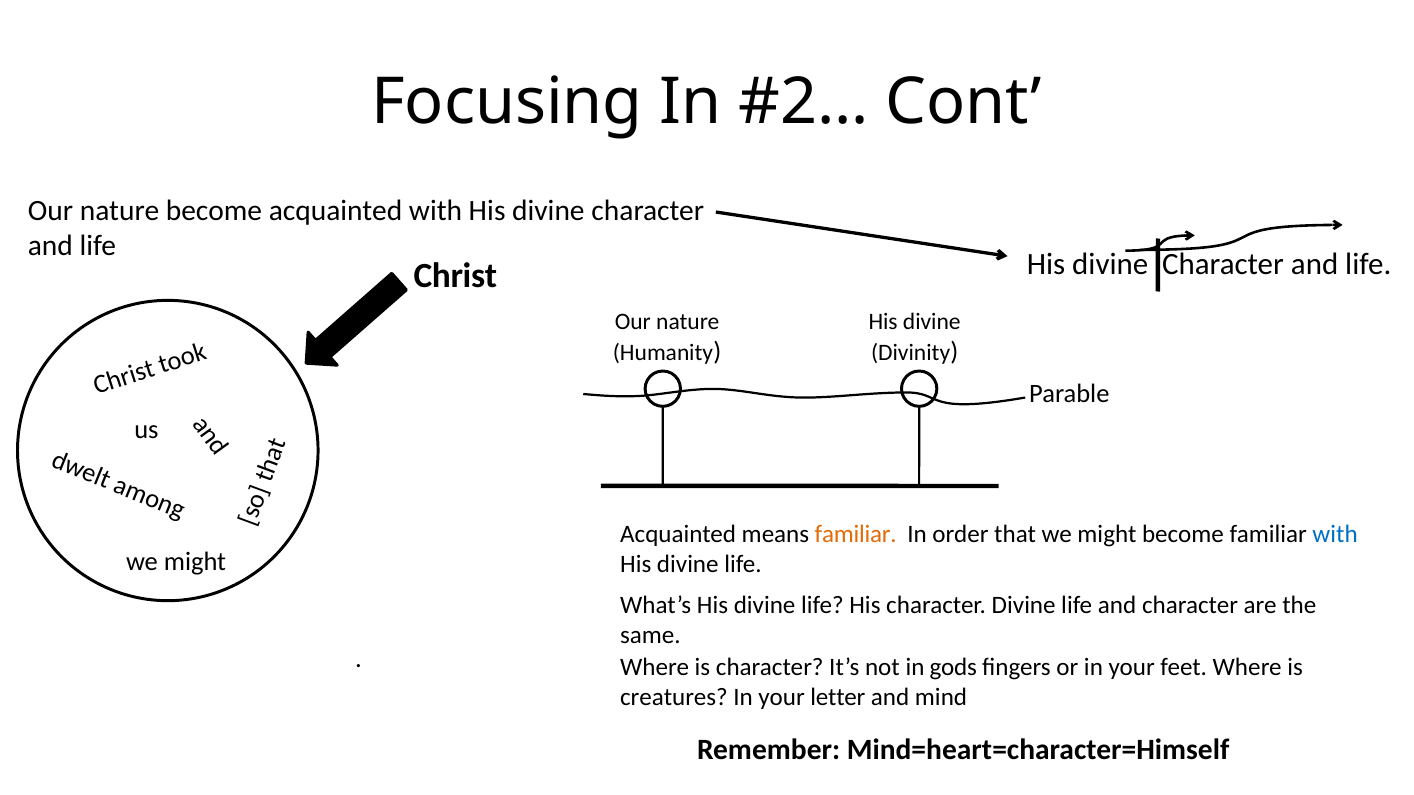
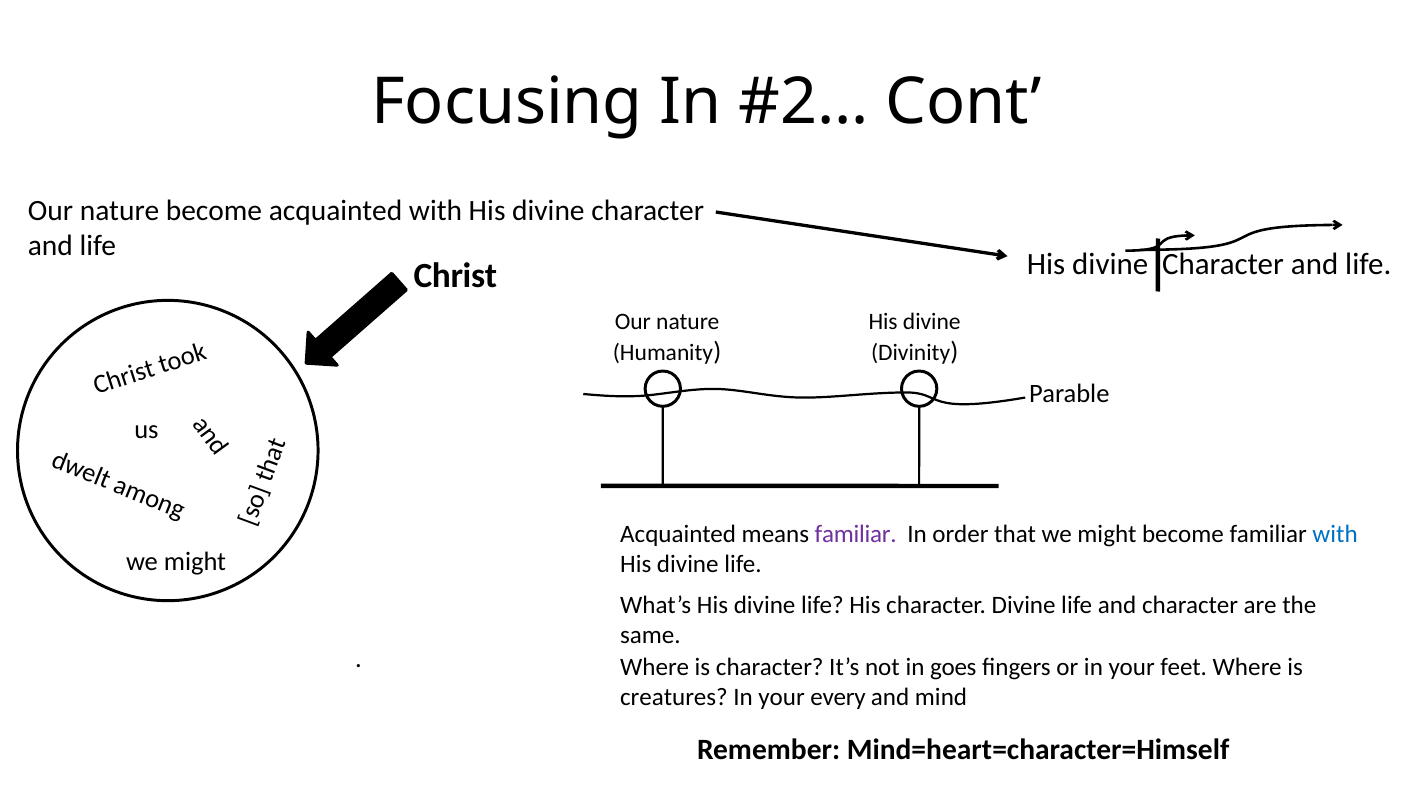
familiar at (856, 535) colour: orange -> purple
gods: gods -> goes
letter: letter -> every
